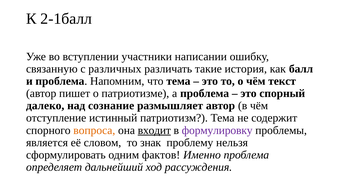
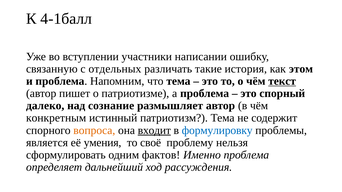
2-1балл: 2-1балл -> 4-1балл
различных: различных -> отдельных
балл: балл -> этом
текст underline: none -> present
отступление: отступление -> конкретным
формулировку colour: purple -> blue
словом: словом -> умения
знак: знак -> своё
